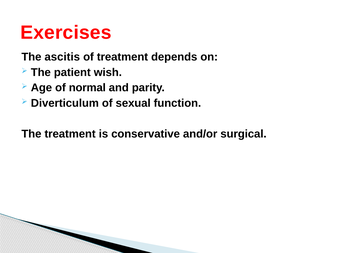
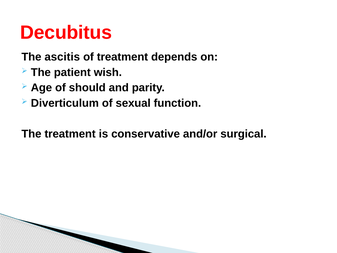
Exercises: Exercises -> Decubitus
normal: normal -> should
